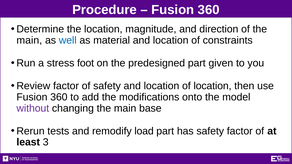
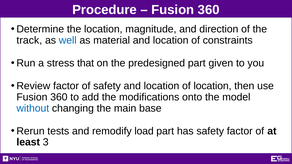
main at (29, 40): main -> track
foot: foot -> that
without colour: purple -> blue
